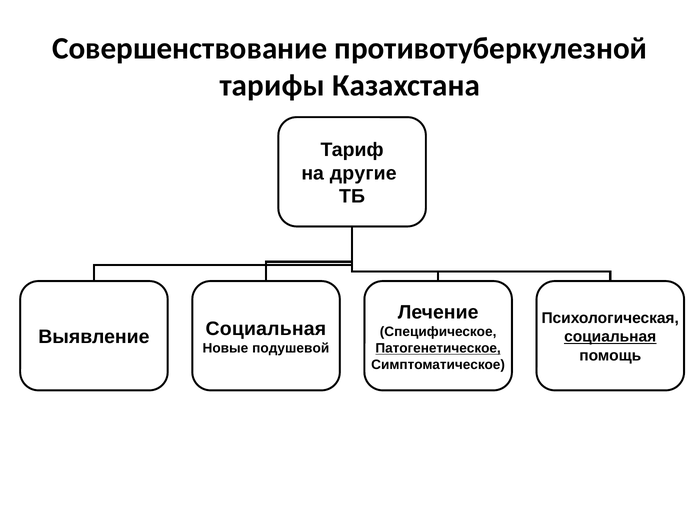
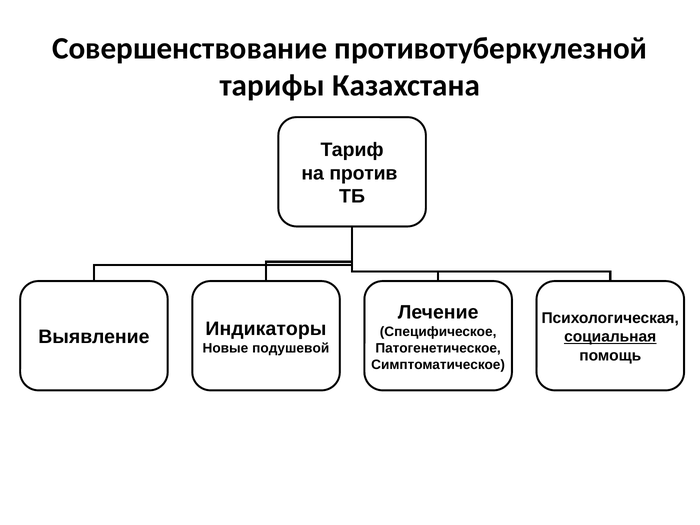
другие: другие -> против
Выявление Социальная: Социальная -> Индикаторы
Патогенетическое underline: present -> none
